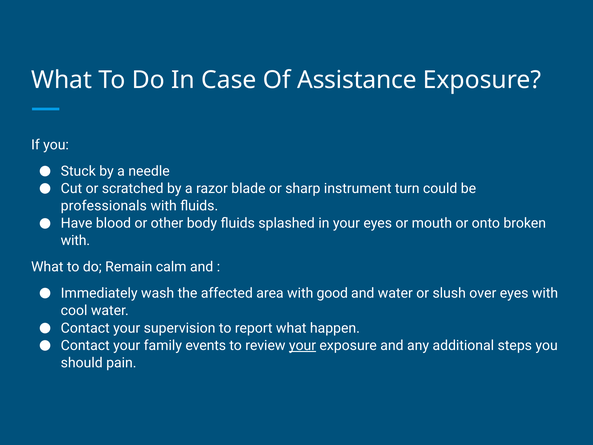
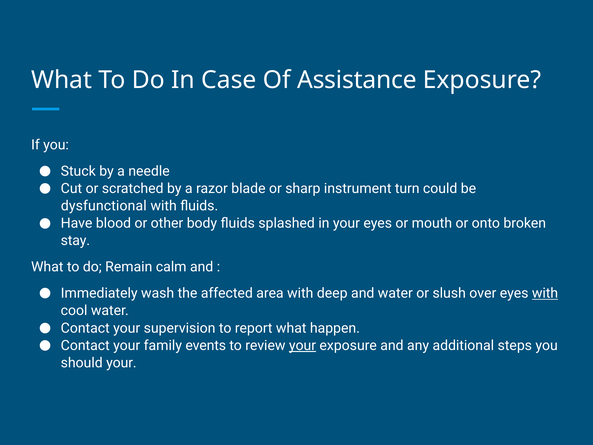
professionals: professionals -> dysfunctional
with at (75, 241): with -> stay
good: good -> deep
with at (545, 293) underline: none -> present
should pain: pain -> your
